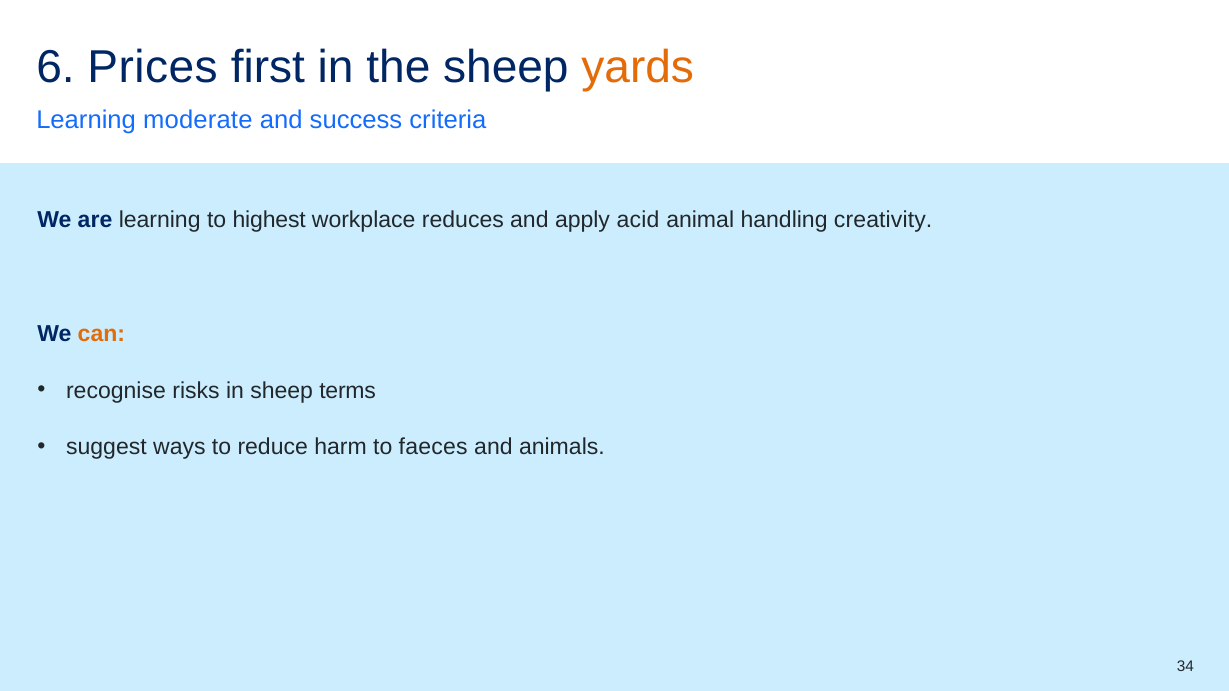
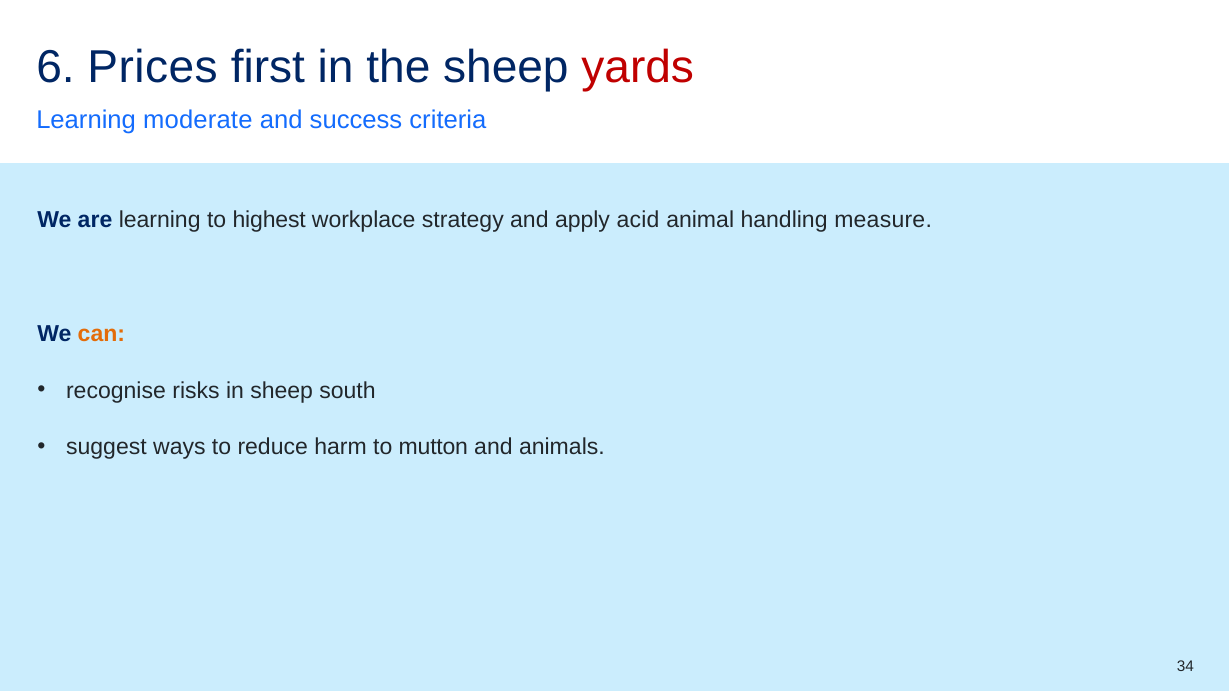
yards colour: orange -> red
reduces: reduces -> strategy
creativity: creativity -> measure
terms: terms -> south
faeces: faeces -> mutton
